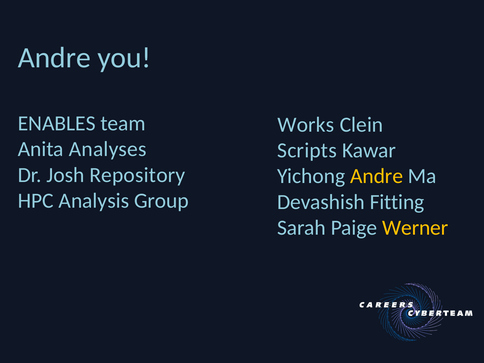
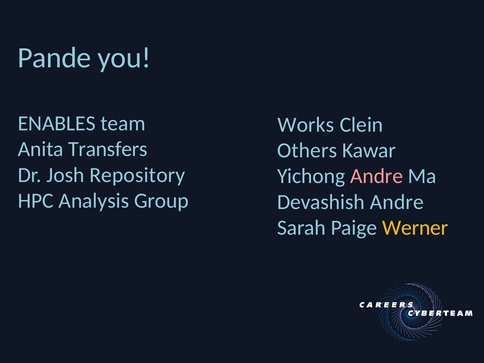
Andre at (54, 58): Andre -> Pande
Analyses: Analyses -> Transfers
Scripts: Scripts -> Others
Andre at (377, 176) colour: yellow -> pink
Devashish Fitting: Fitting -> Andre
